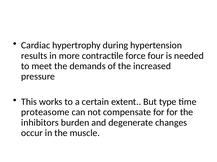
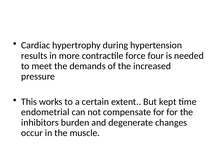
type: type -> kept
proteasome: proteasome -> endometrial
